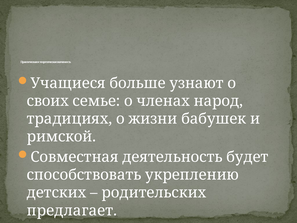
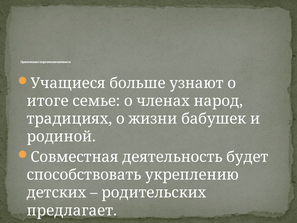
своих: своих -> итоге
римской: римской -> родиной
